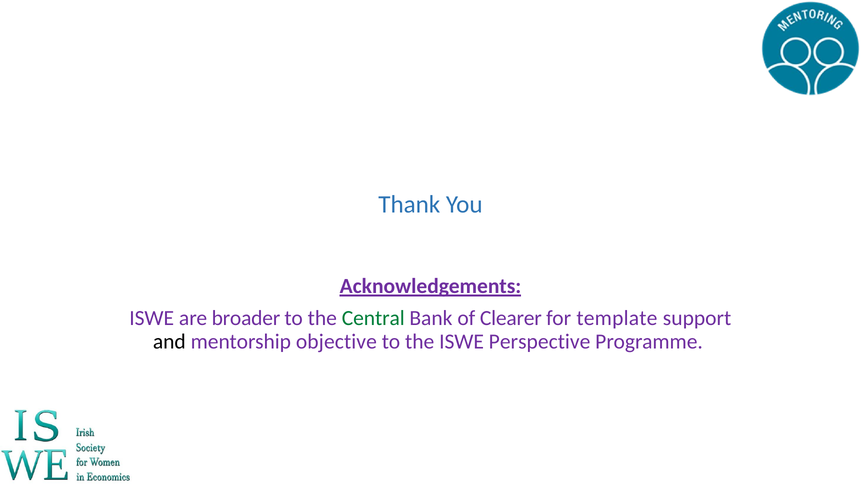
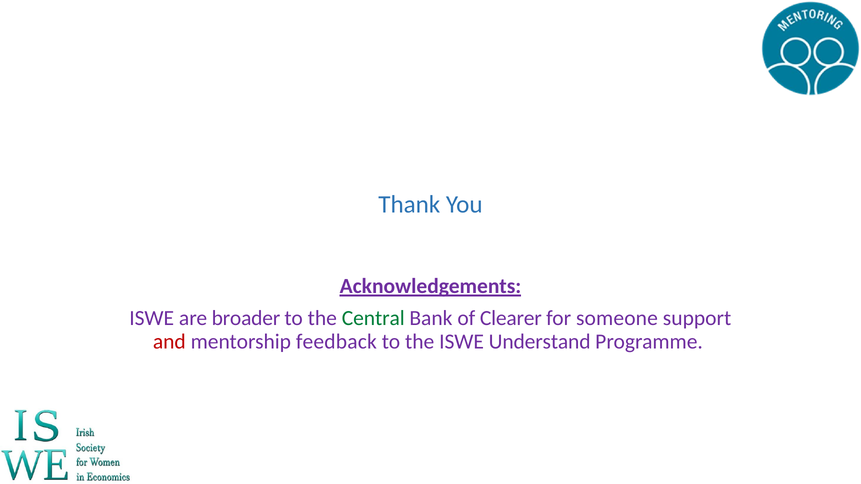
template: template -> someone
and colour: black -> red
objective: objective -> feedback
Perspective: Perspective -> Understand
